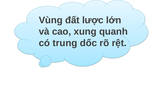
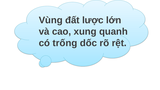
trung: trung -> trống
